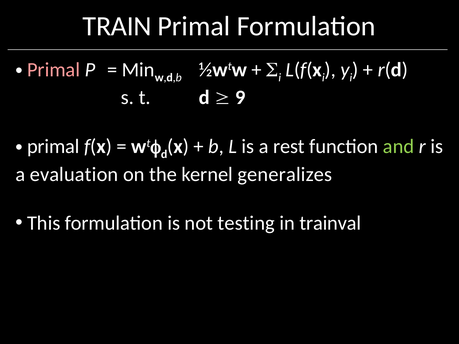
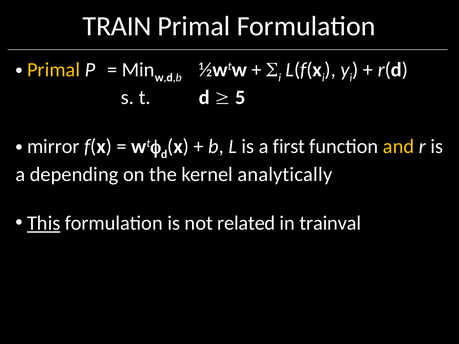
Primal at (54, 70) colour: pink -> yellow
9: 9 -> 5
primal at (53, 147): primal -> mirror
rest: rest -> first
and colour: light green -> yellow
evaluation: evaluation -> depending
generalizes: generalizes -> analytically
This underline: none -> present
testing: testing -> related
